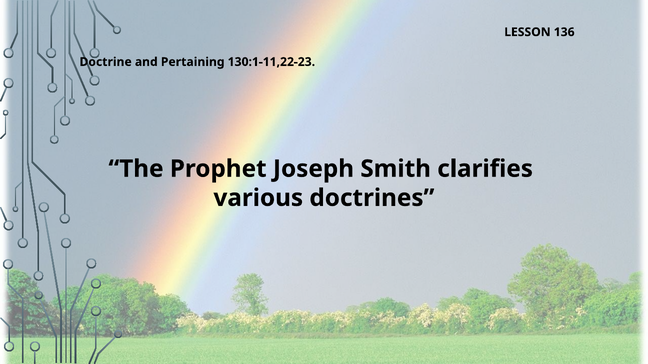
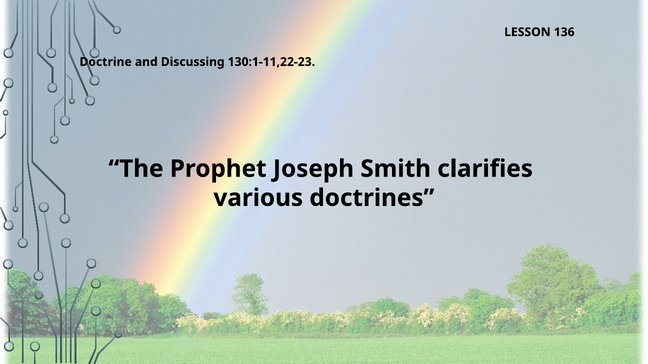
Pertaining: Pertaining -> Discussing
